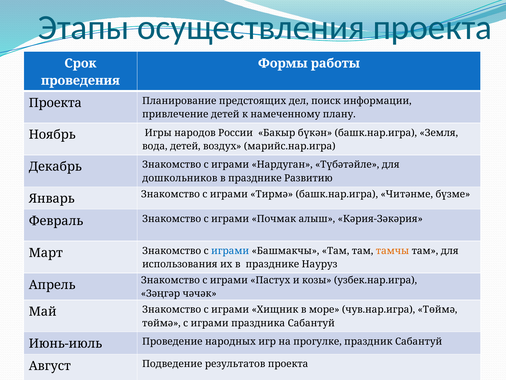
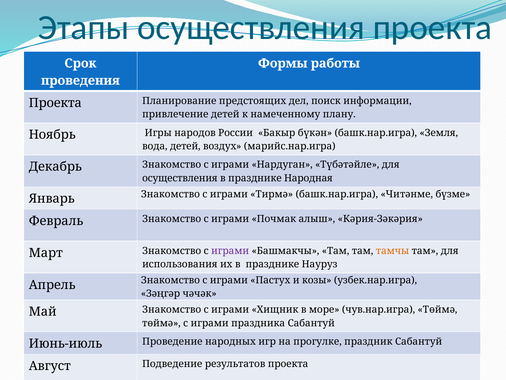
дошкольников at (180, 178): дошкольников -> осуществления
Развитию: Развитию -> Народная
играми at (230, 251) colour: blue -> purple
